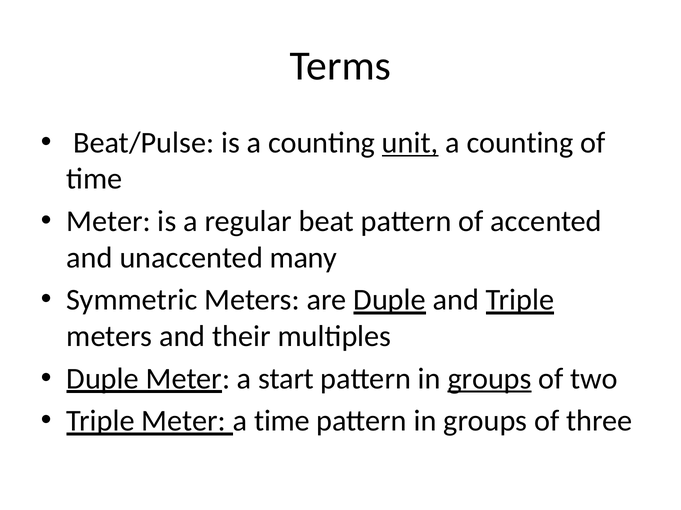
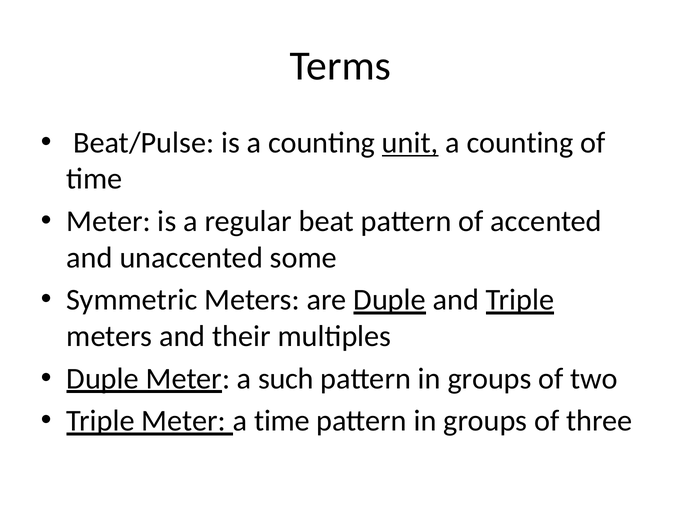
many: many -> some
start: start -> such
groups at (490, 379) underline: present -> none
